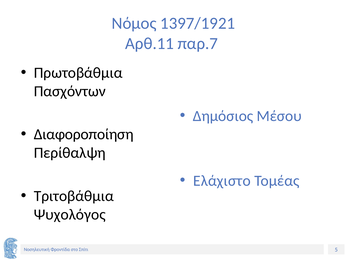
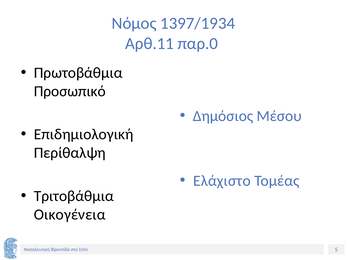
1397/1921: 1397/1921 -> 1397/1934
παρ.7: παρ.7 -> παρ.0
Πασχόντων: Πασχόντων -> Προσωπικό
Διαφοροποίηση: Διαφοροποίηση -> Επιδημιολογική
Ψυχολόγος: Ψυχολόγος -> Οικογένεια
